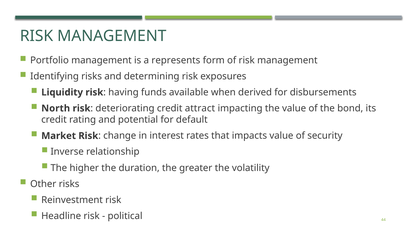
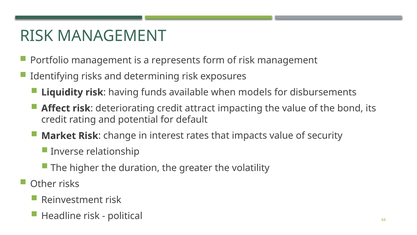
derived: derived -> models
North: North -> Affect
